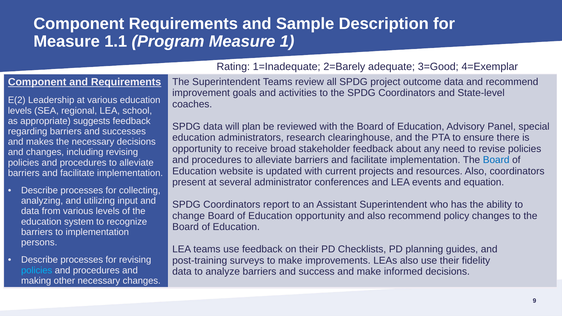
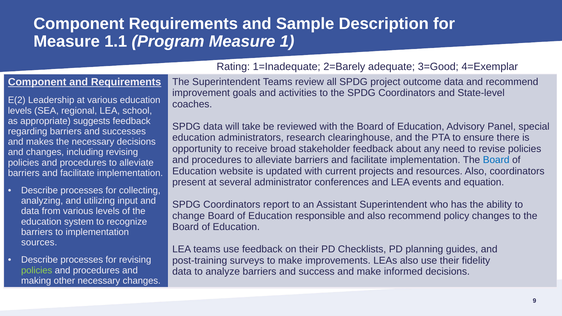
plan: plan -> take
Education opportunity: opportunity -> responsible
persons: persons -> sources
policies at (37, 270) colour: light blue -> light green
